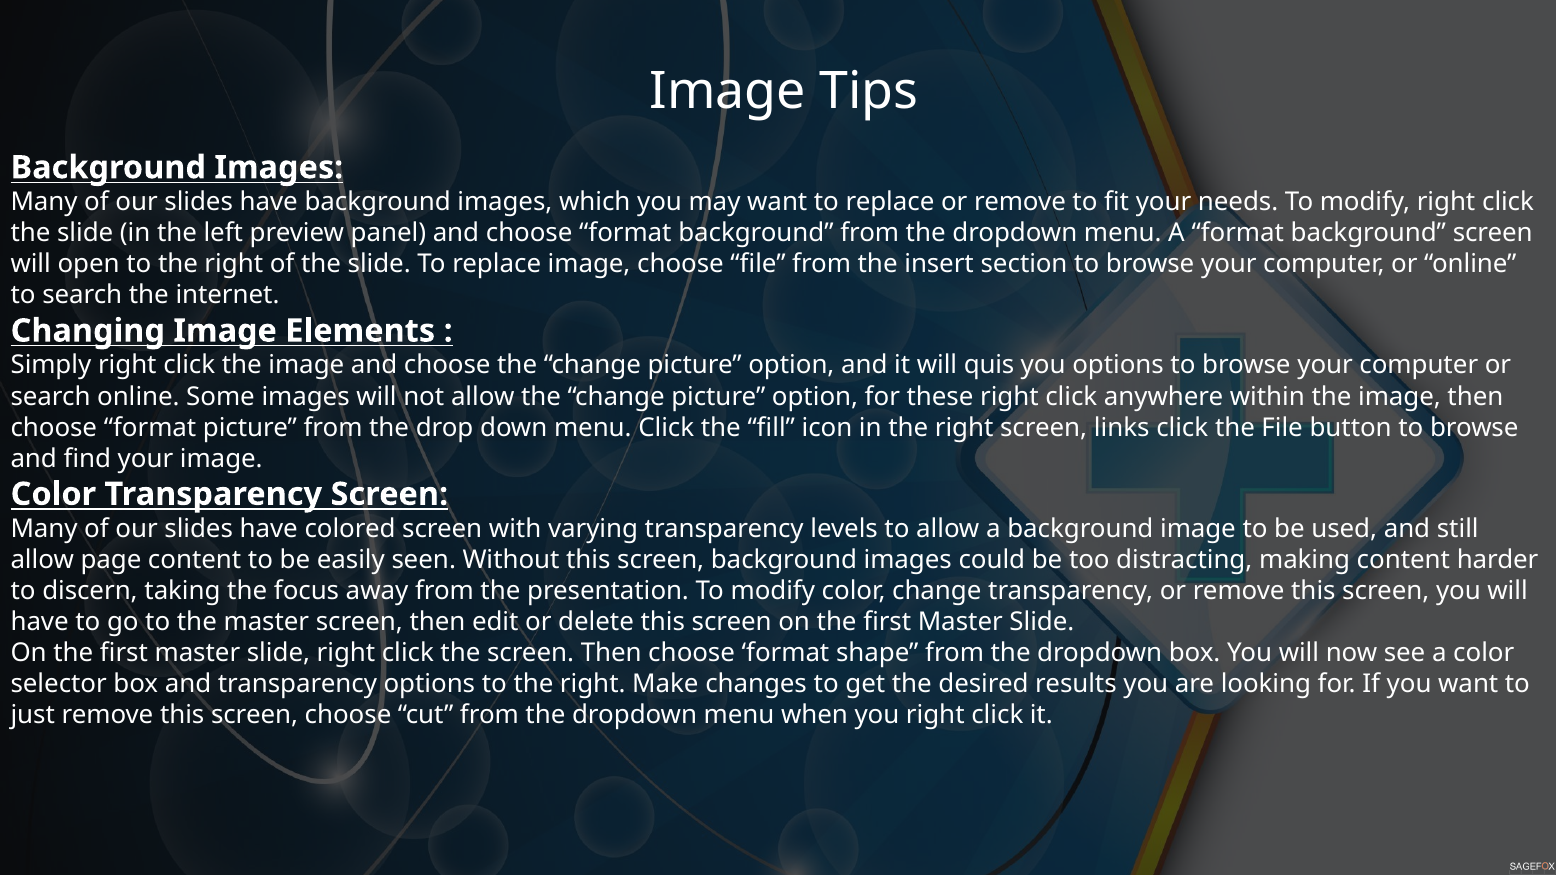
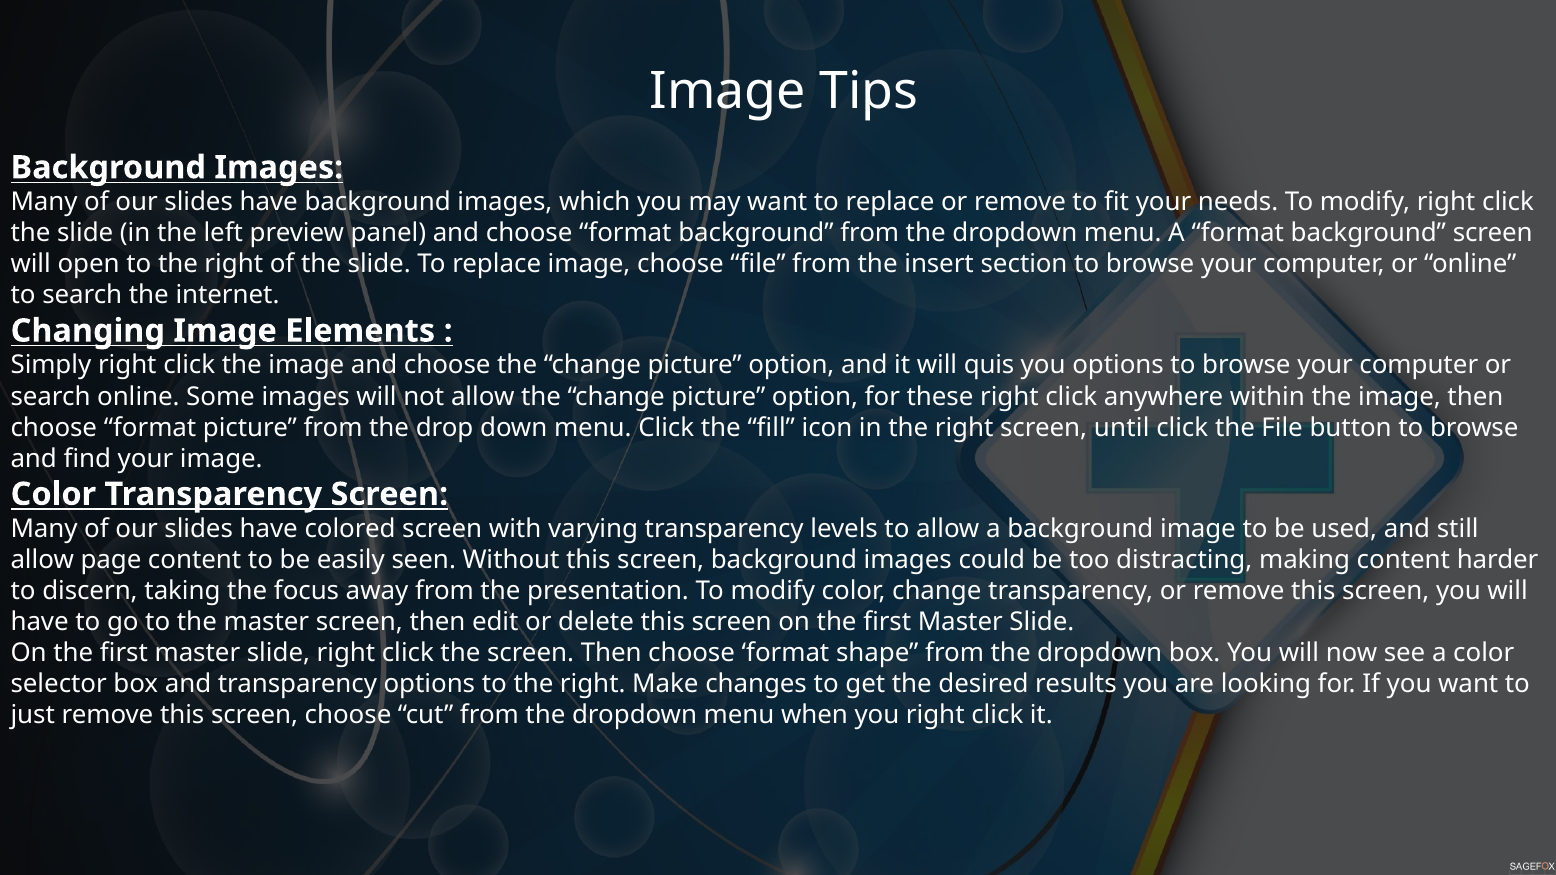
links: links -> until
